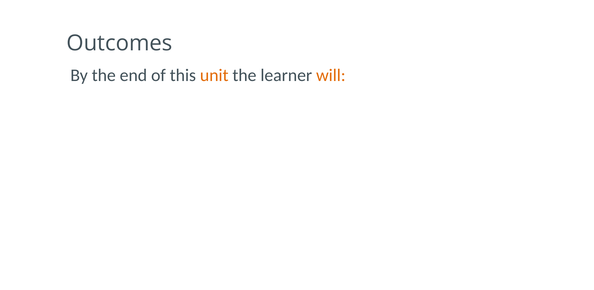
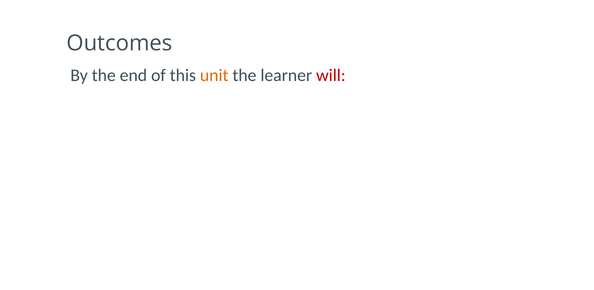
will colour: orange -> red
